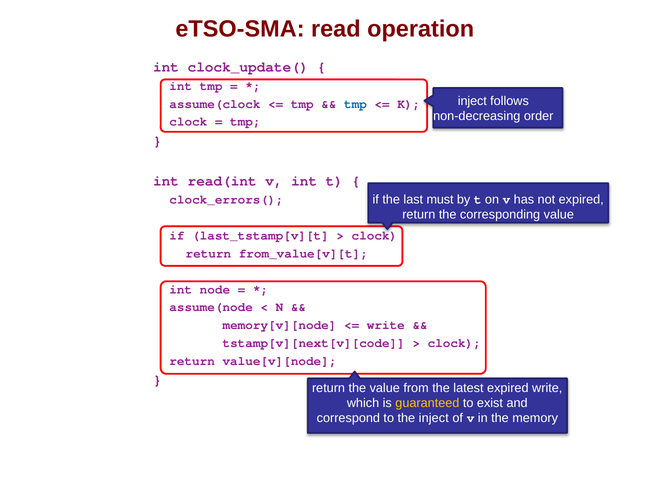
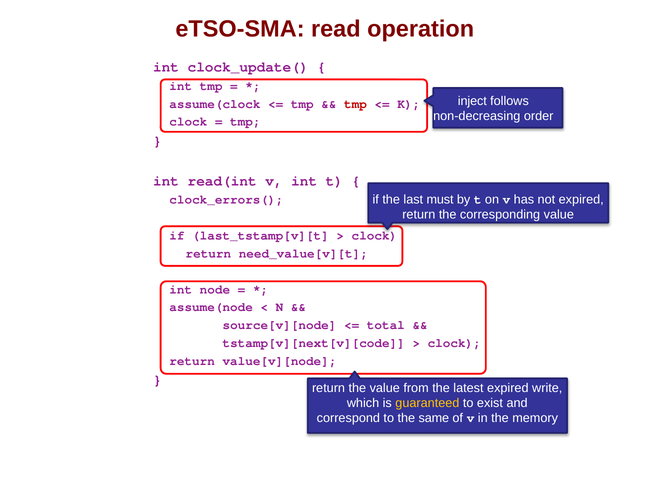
tmp at (355, 104) colour: blue -> red
from_value[v][t: from_value[v][t -> need_value[v][t
memory[v][node: memory[v][node -> source[v][node
write at (386, 325): write -> total
the inject: inject -> same
